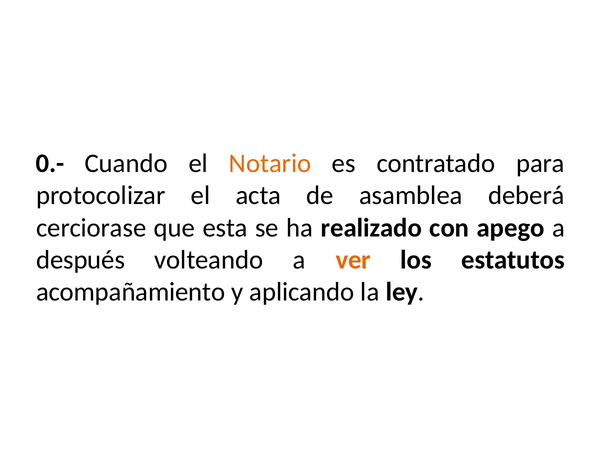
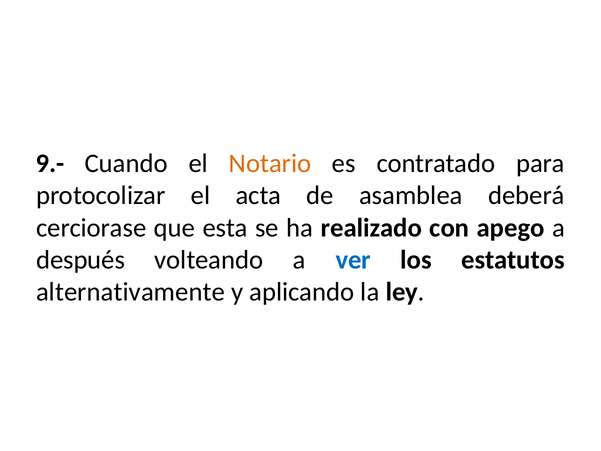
0.-: 0.- -> 9.-
ver colour: orange -> blue
acompañamiento: acompañamiento -> alternativamente
